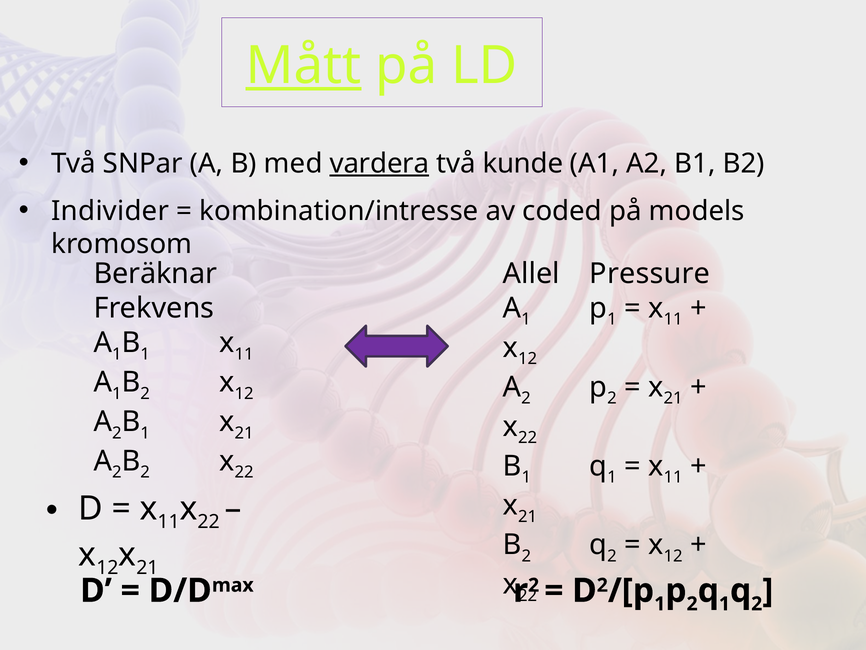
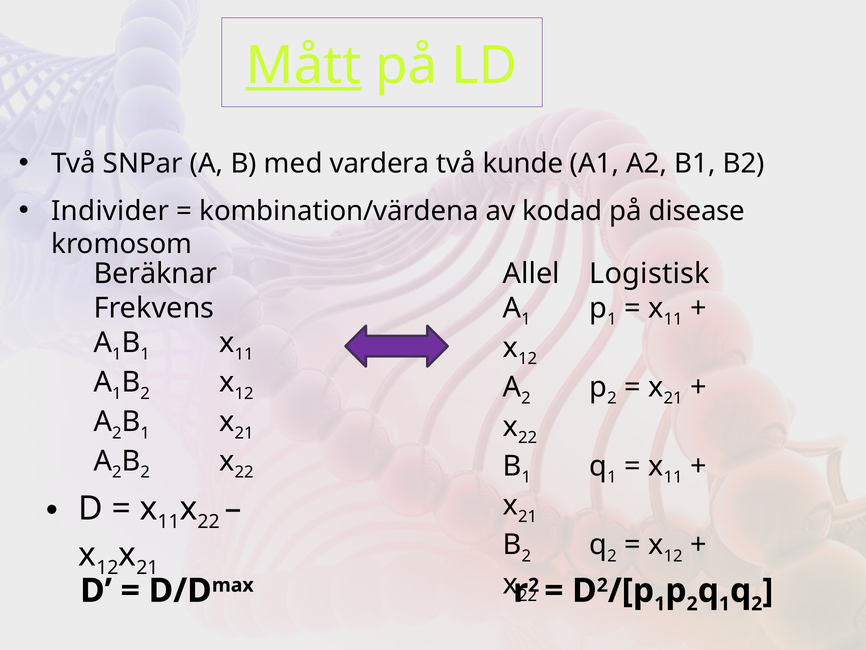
vardera underline: present -> none
kombination/intresse: kombination/intresse -> kombination/värdena
coded: coded -> kodad
models: models -> disease
Pressure: Pressure -> Logistisk
